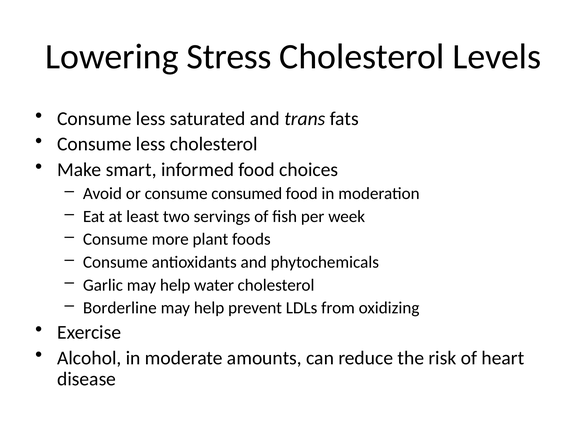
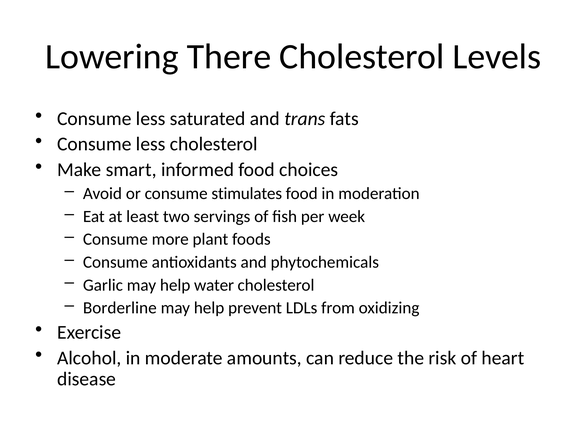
Stress: Stress -> There
consumed: consumed -> stimulates
